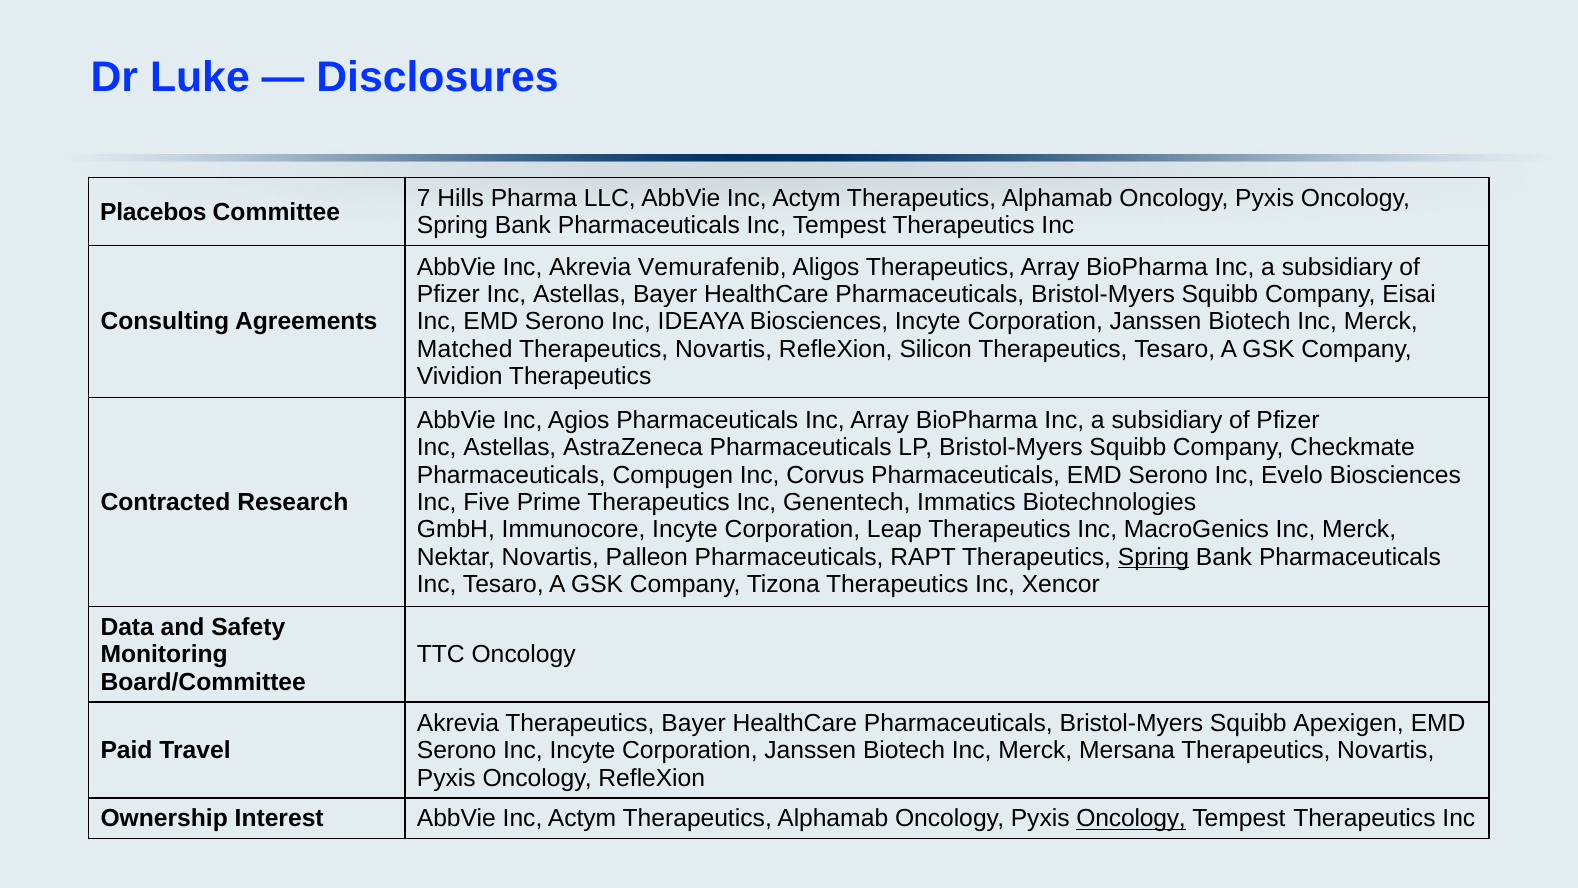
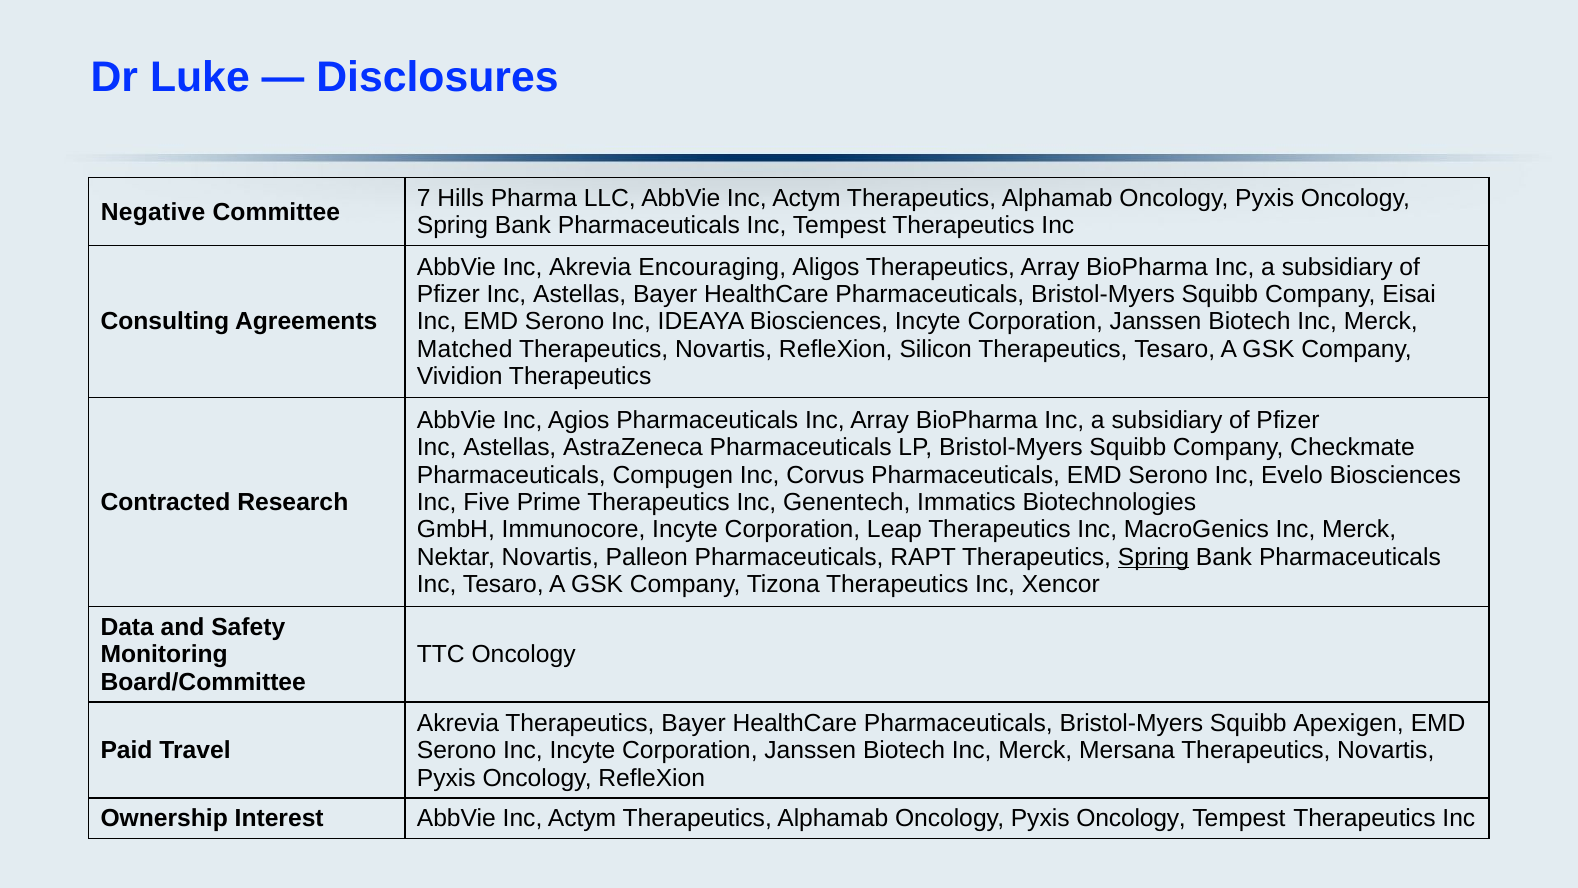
Placebos: Placebos -> Negative
Vemurafenib: Vemurafenib -> Encouraging
Oncology at (1131, 818) underline: present -> none
